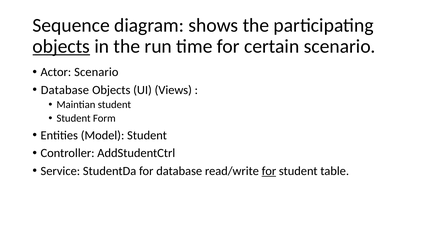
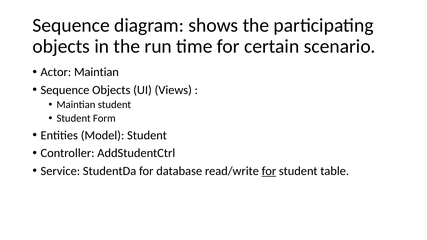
objects at (61, 46) underline: present -> none
Actor Scenario: Scenario -> Maintian
Database at (65, 90): Database -> Sequence
